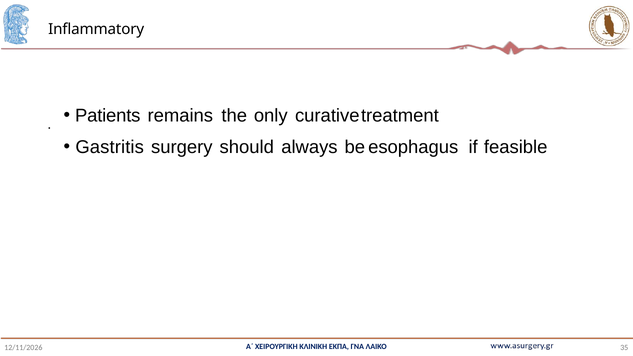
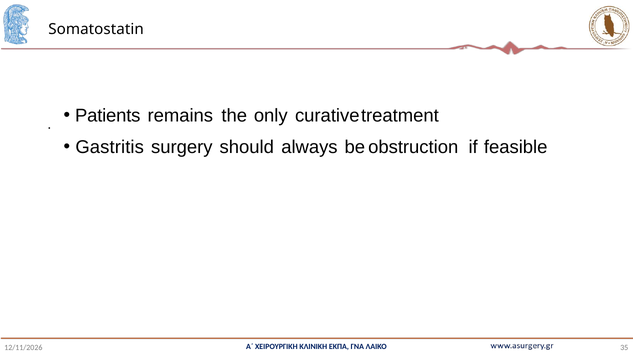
Inflammatory: Inflammatory -> Somatostatin
esophagus: esophagus -> obstruction
